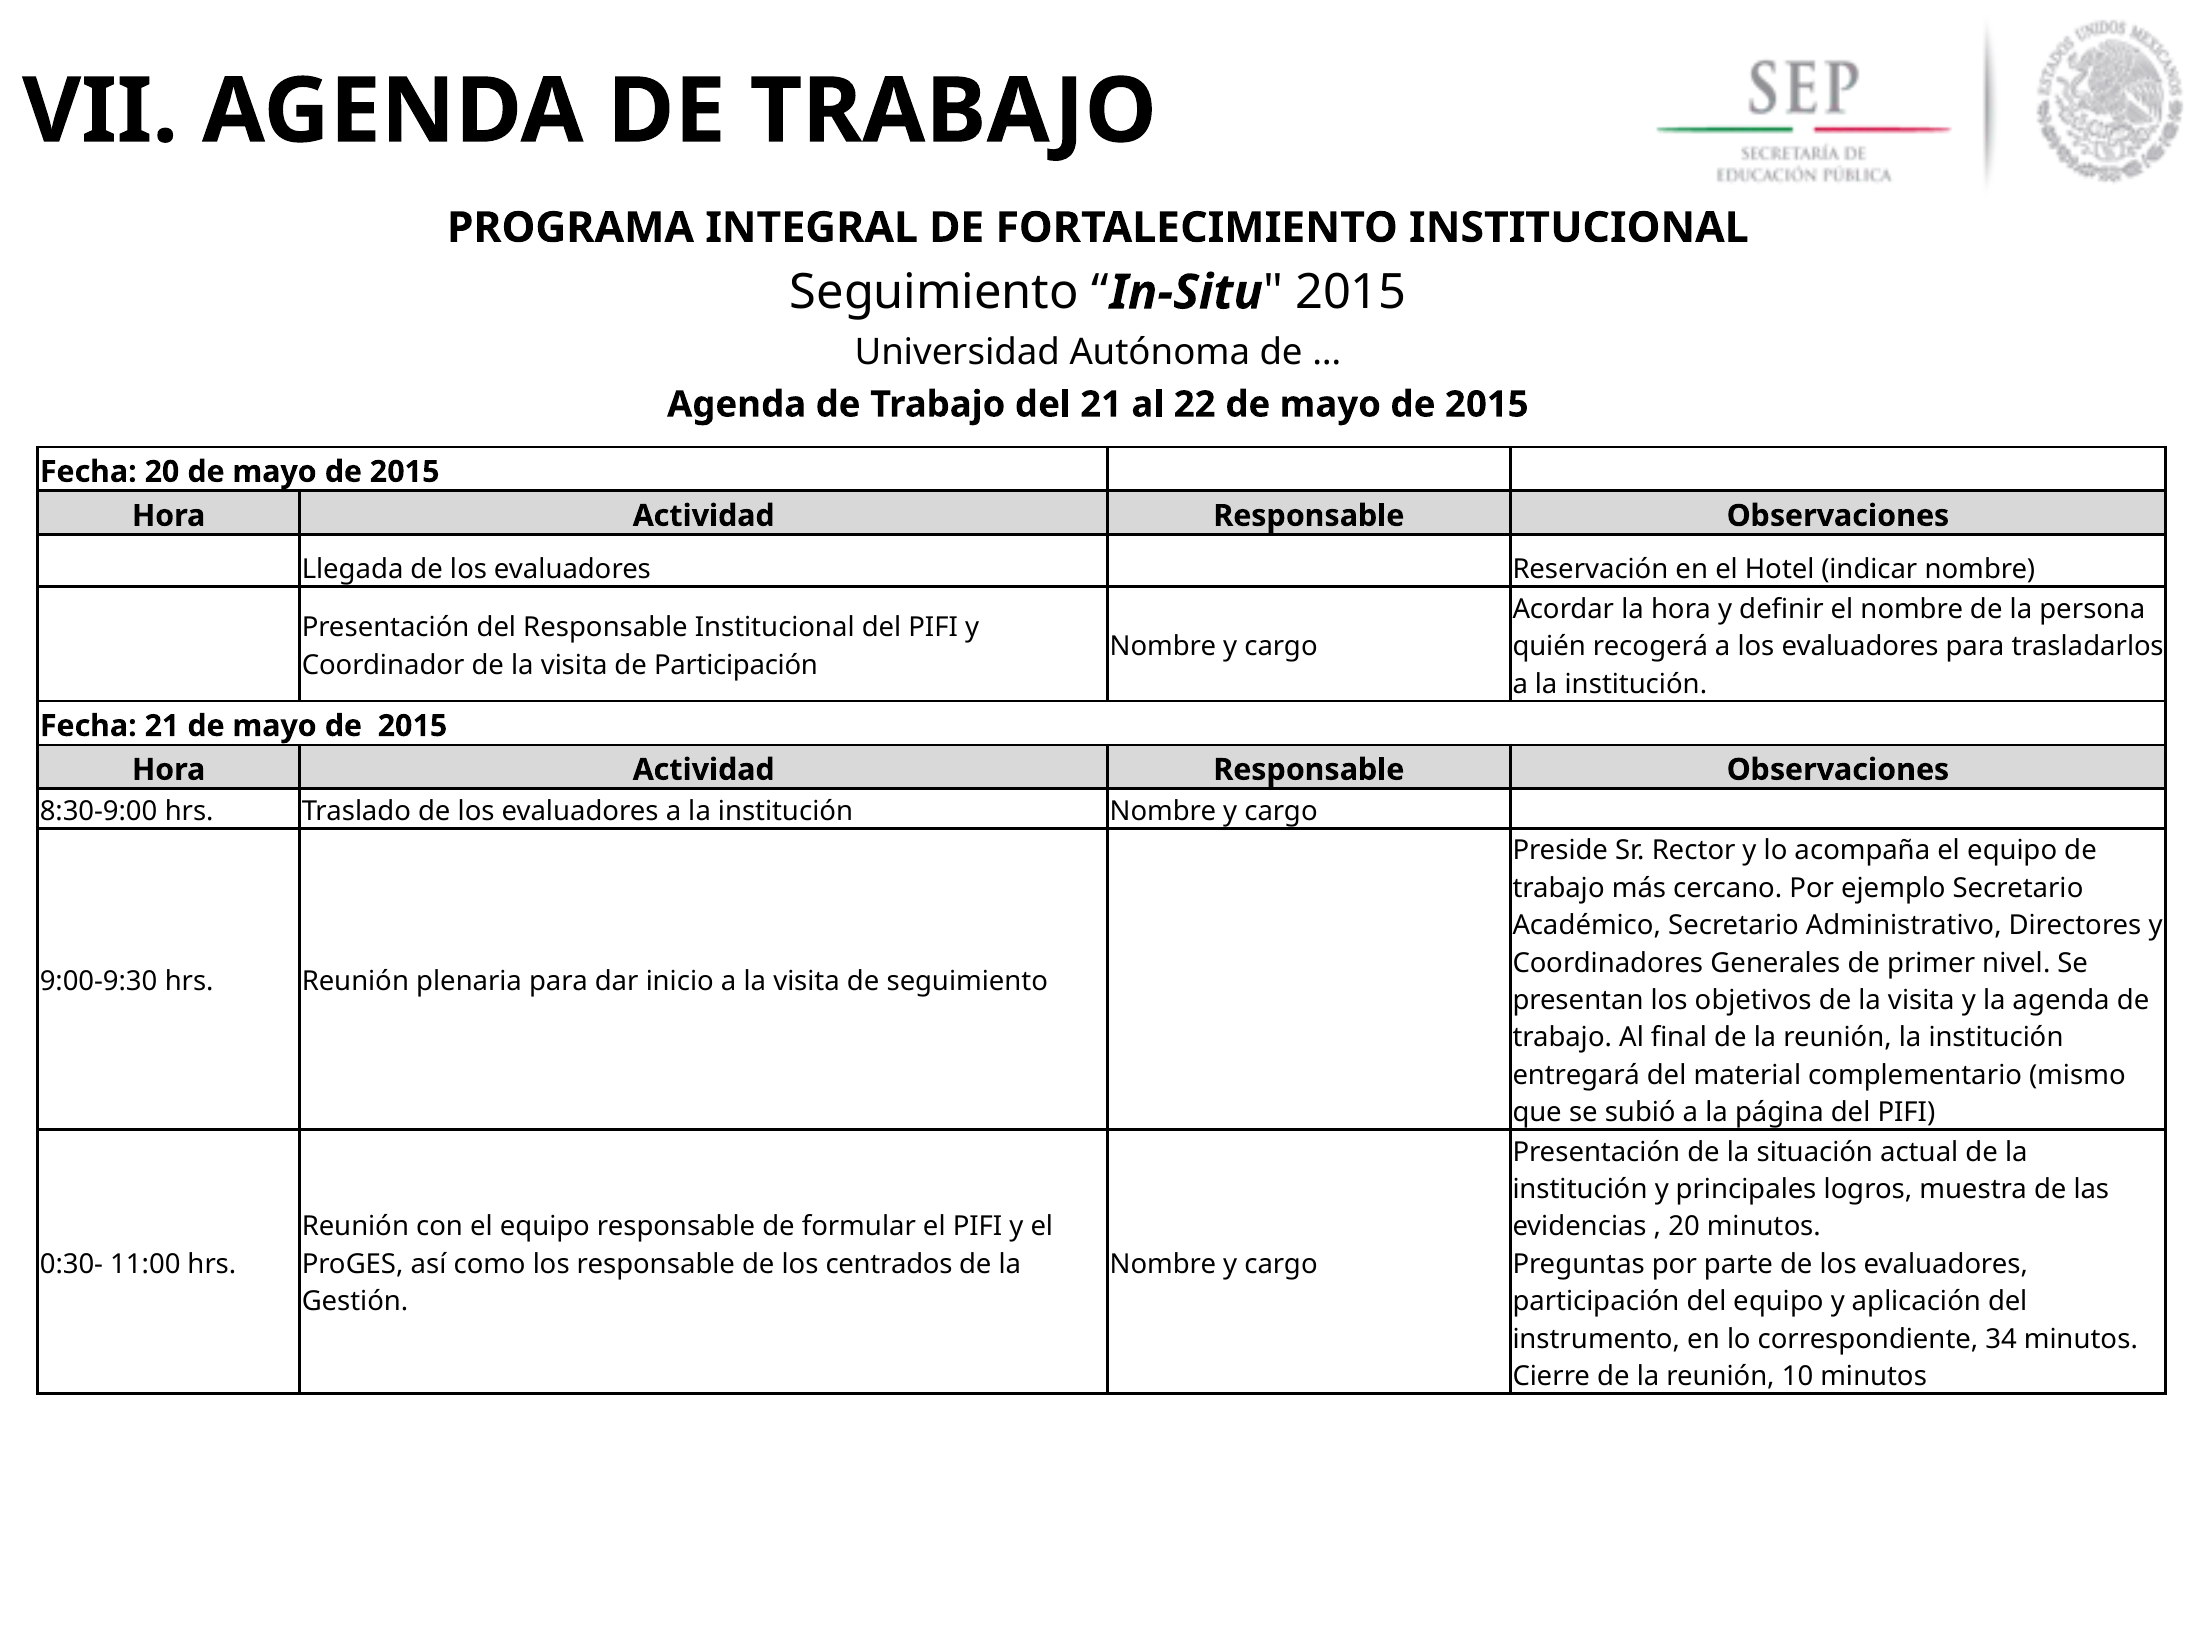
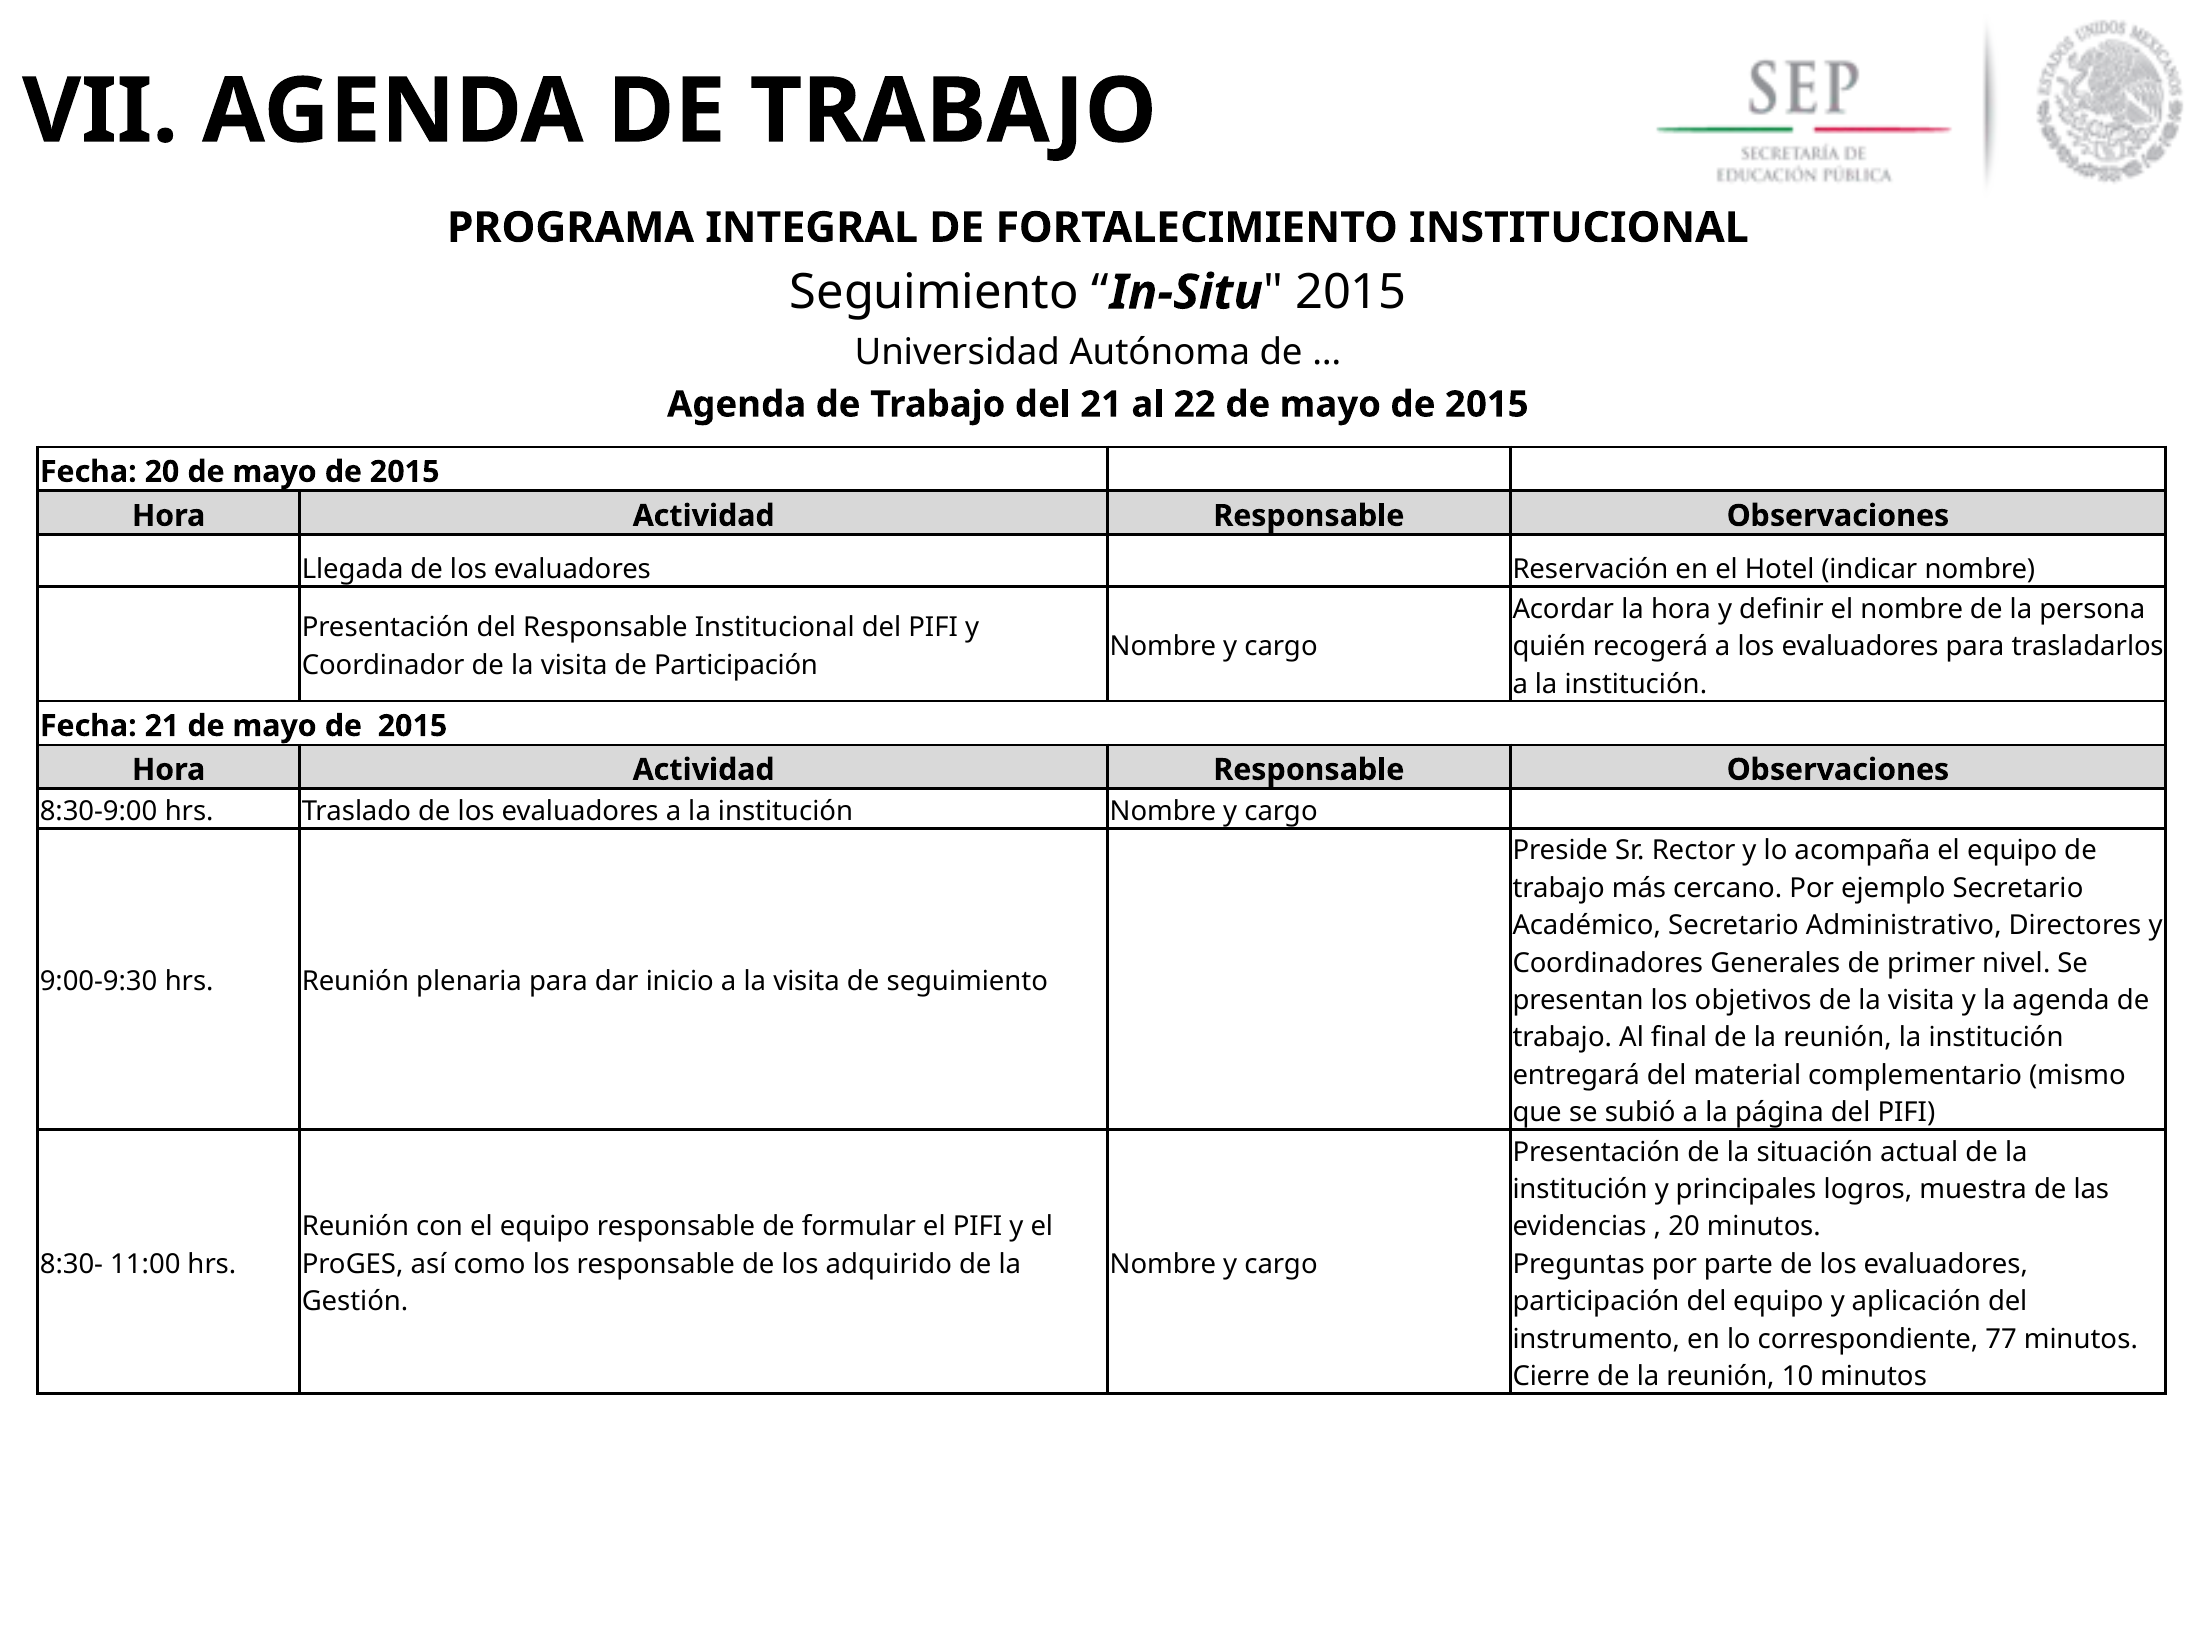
0:30-: 0:30- -> 8:30-
centrados: centrados -> adquirido
34: 34 -> 77
